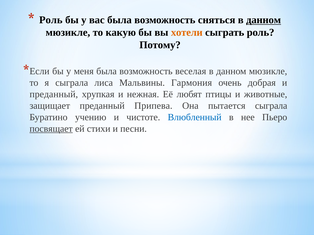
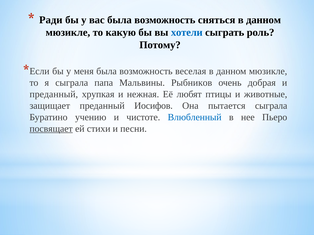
Роль at (51, 20): Роль -> Ради
данном at (264, 20) underline: present -> none
хотели colour: orange -> blue
лиса: лиса -> папа
Гармония: Гармония -> Рыбников
Припева: Припева -> Иосифов
